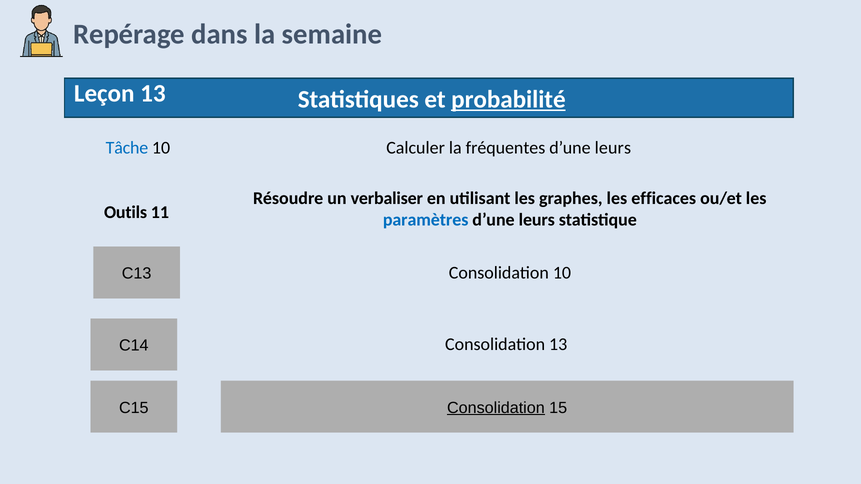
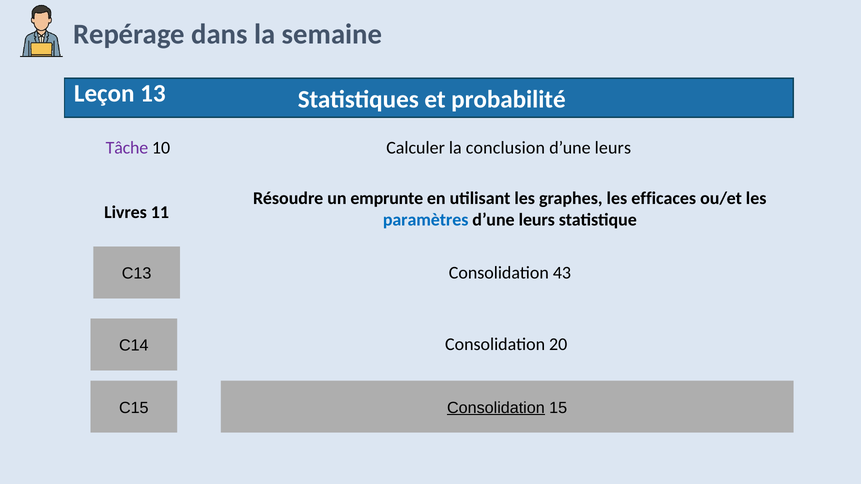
probabilité underline: present -> none
Tâche colour: blue -> purple
fréquentes: fréquentes -> conclusion
verbaliser: verbaliser -> emprunte
Outils: Outils -> Livres
Consolidation 10: 10 -> 43
Consolidation 13: 13 -> 20
